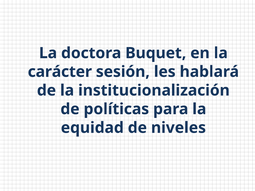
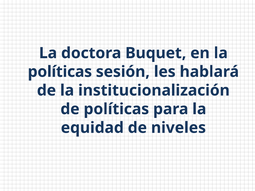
carácter at (60, 72): carácter -> políticas
